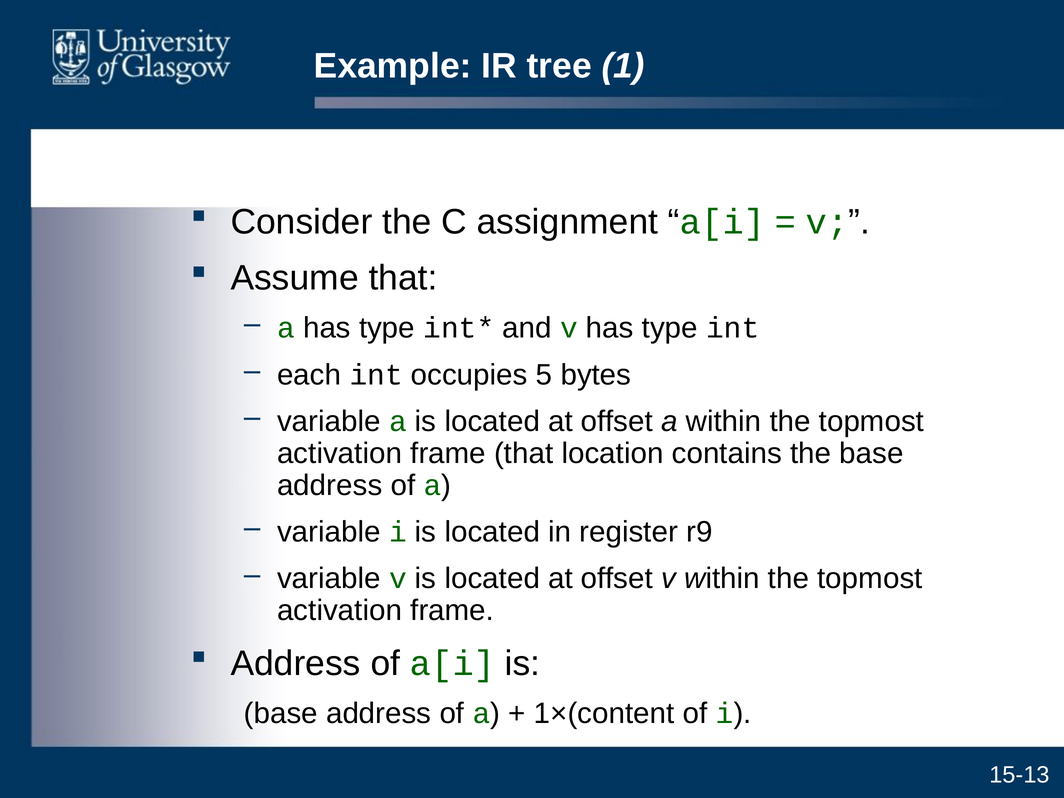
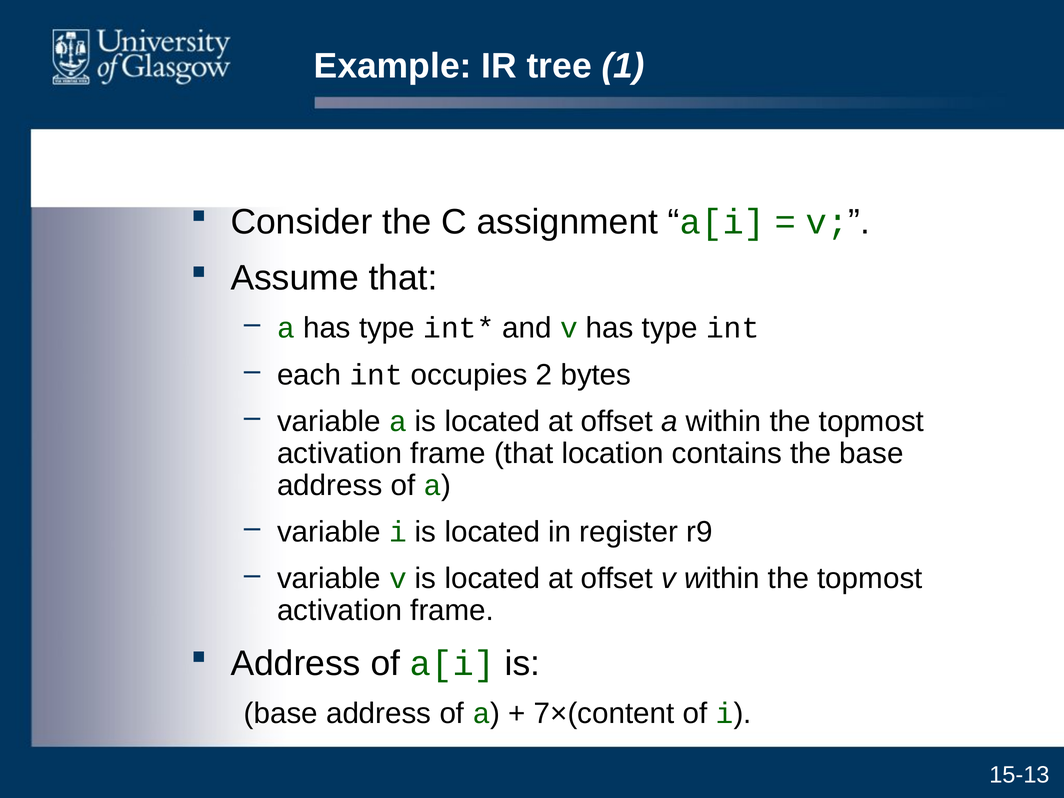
5: 5 -> 2
1×(content: 1×(content -> 7×(content
